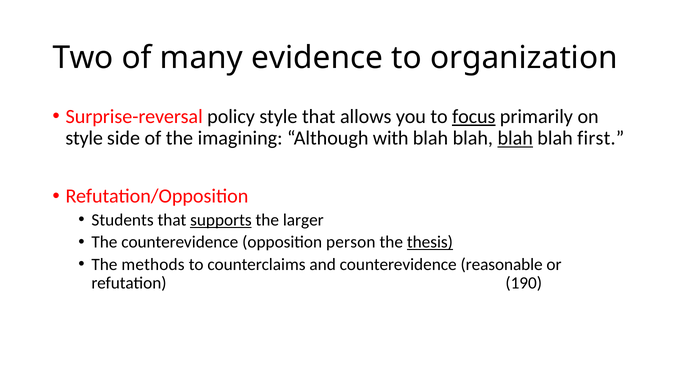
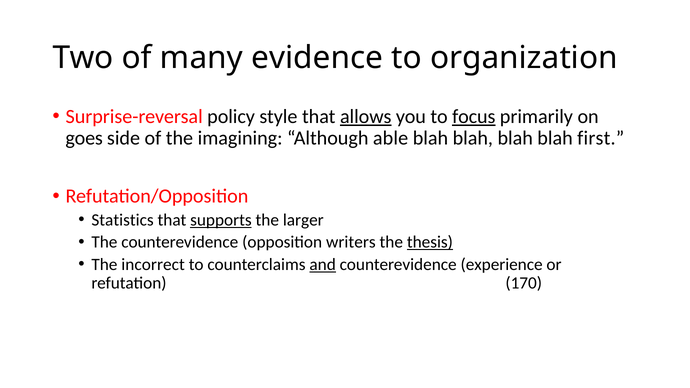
allows underline: none -> present
style at (84, 138): style -> goes
with: with -> able
blah at (515, 138) underline: present -> none
Students: Students -> Statistics
person: person -> writers
methods: methods -> incorrect
and underline: none -> present
reasonable: reasonable -> experience
190: 190 -> 170
